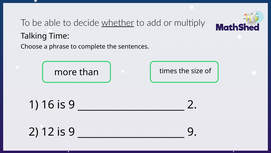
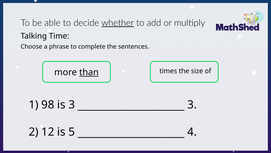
than underline: none -> present
16: 16 -> 98
9 at (72, 104): 9 -> 3
2 at (192, 104): 2 -> 3
12 is 9: 9 -> 5
9 at (192, 131): 9 -> 4
